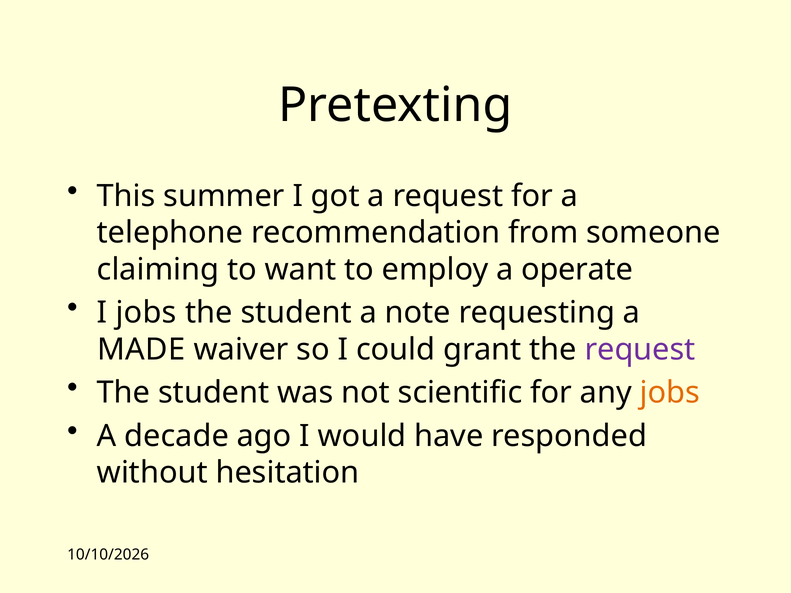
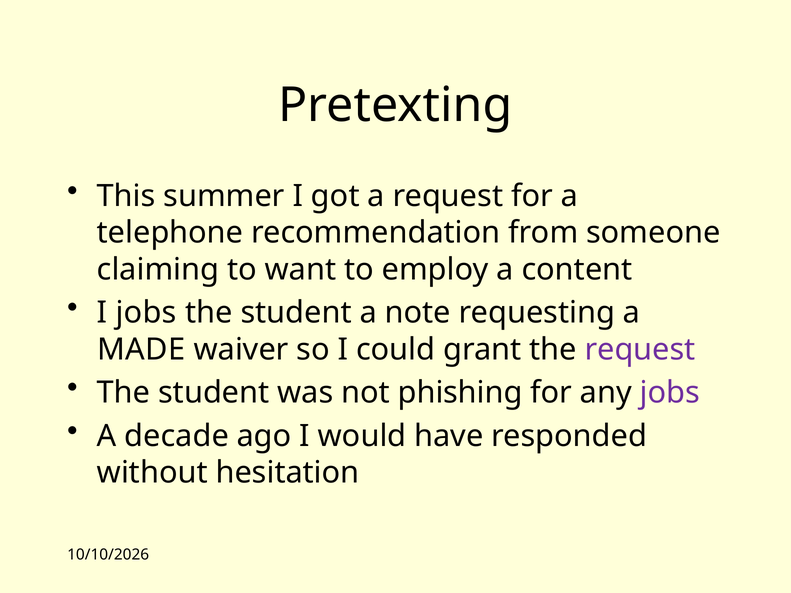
operate: operate -> content
scientific: scientific -> phishing
jobs at (670, 393) colour: orange -> purple
